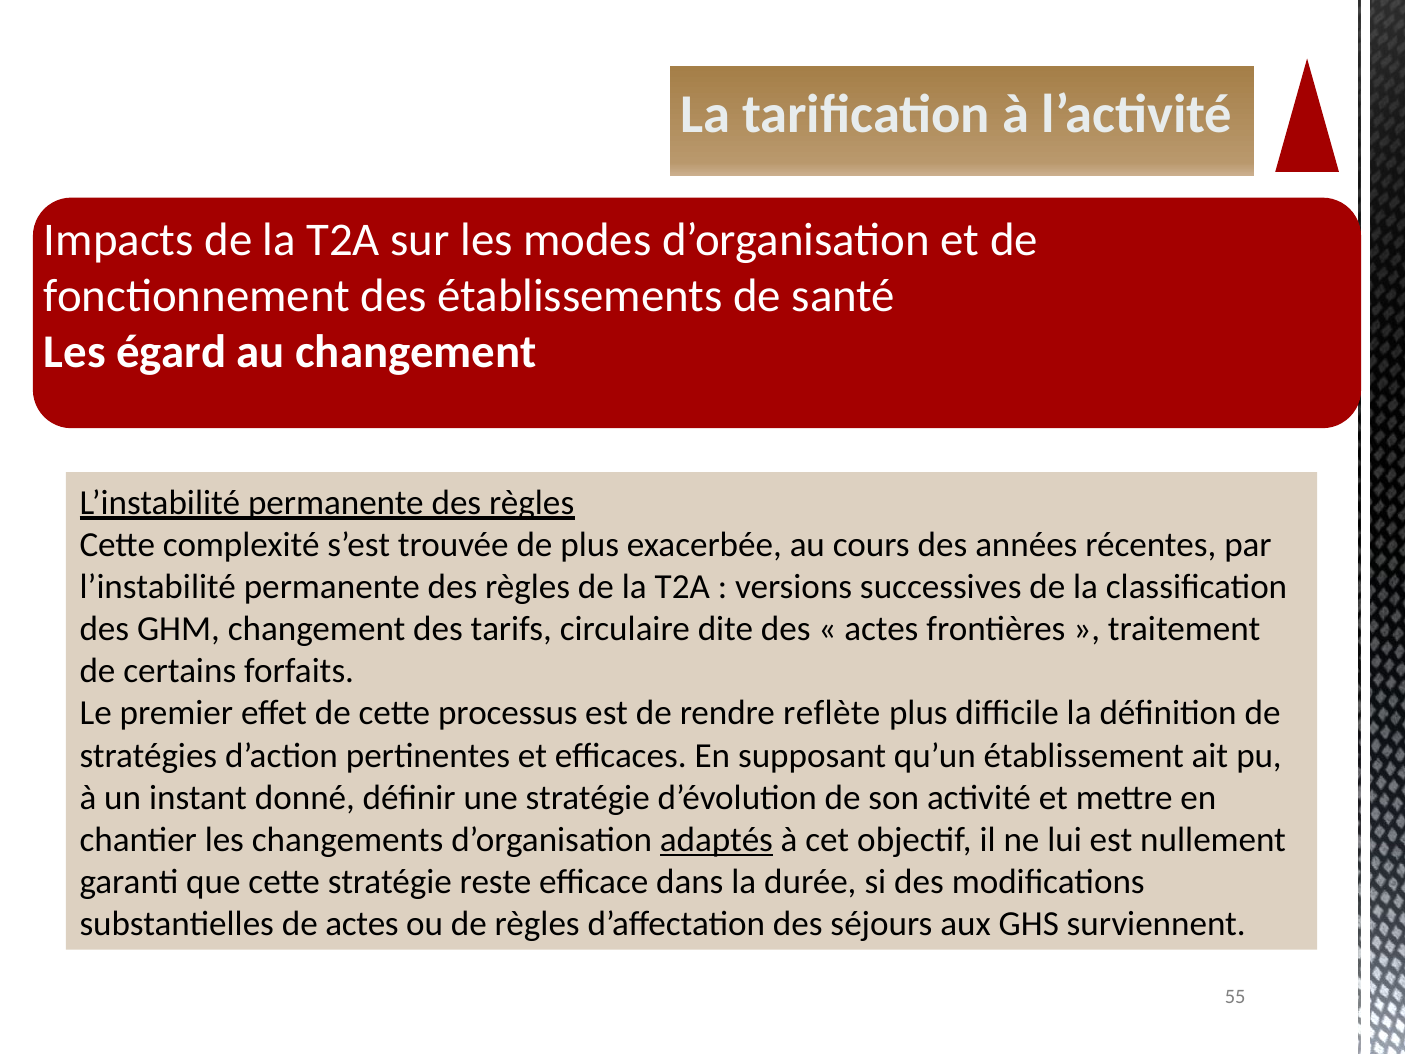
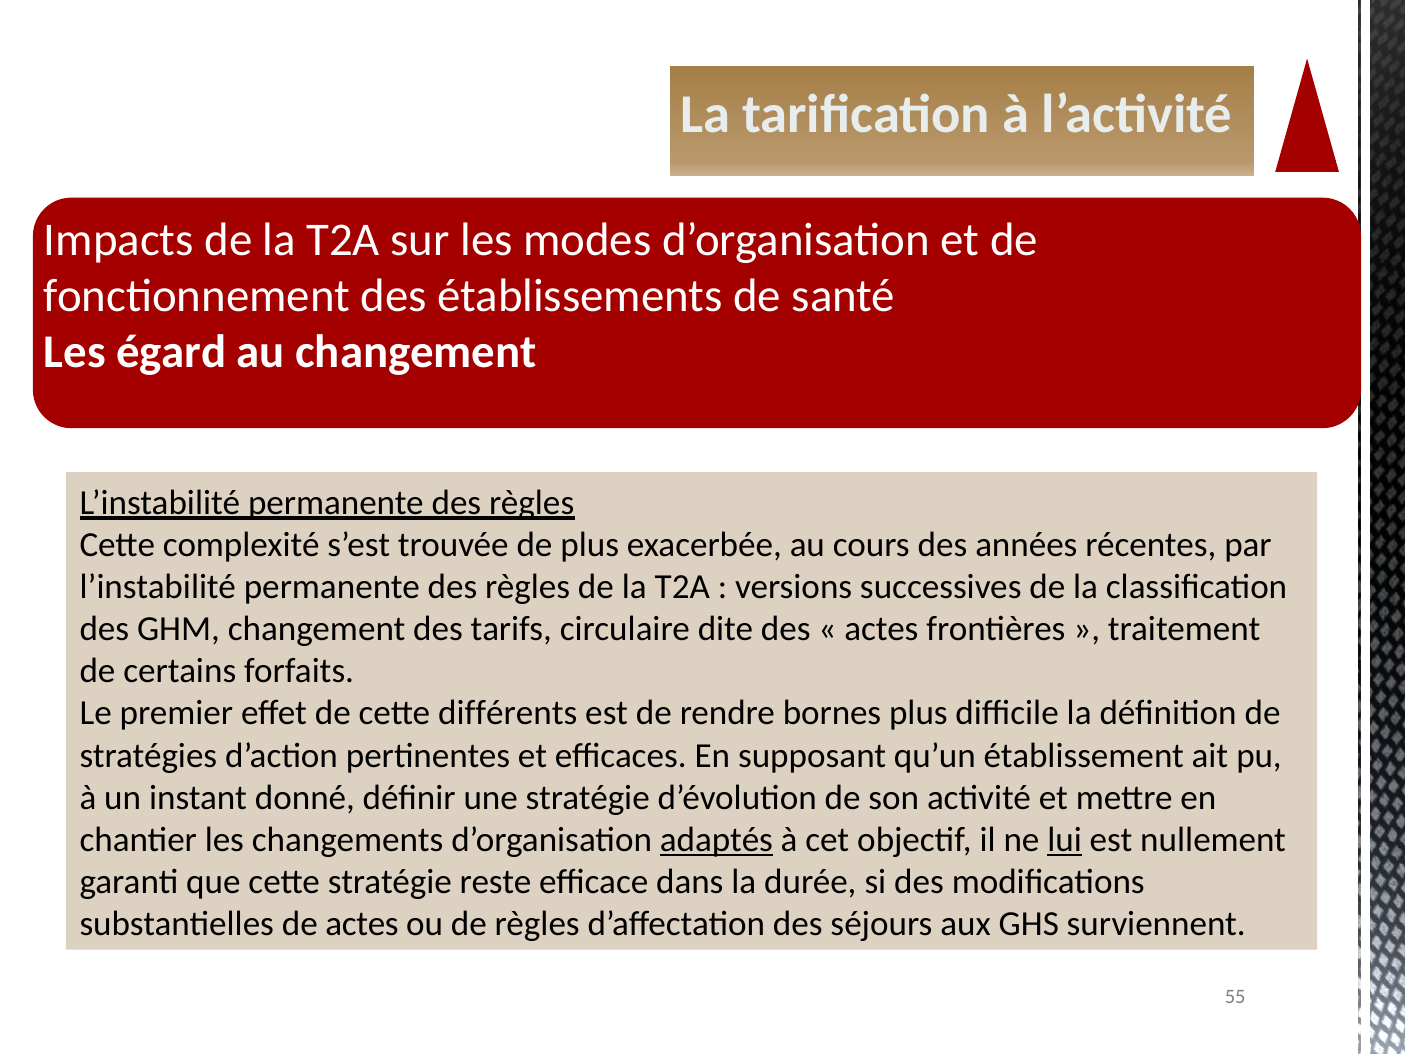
processus: processus -> différents
reflète: reflète -> bornes
lui underline: none -> present
